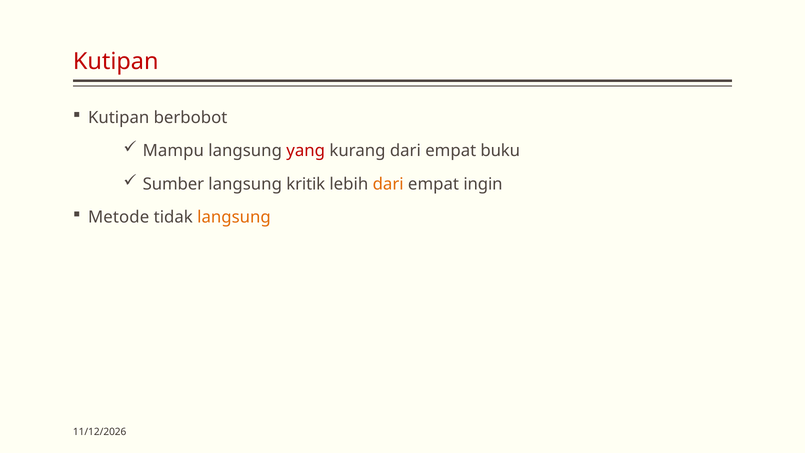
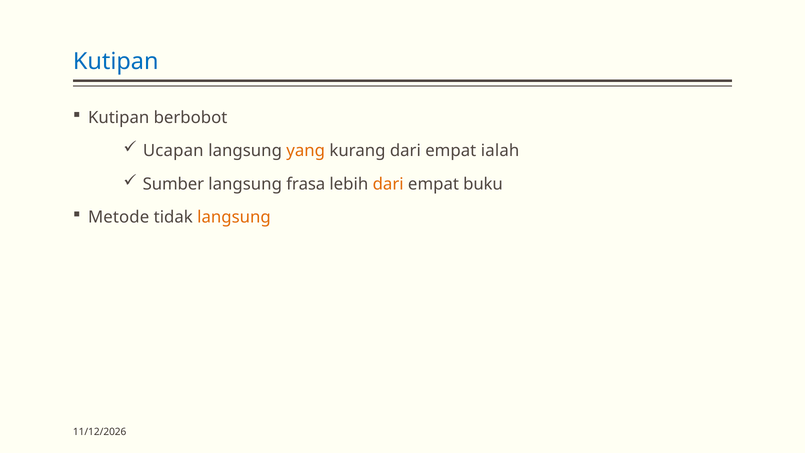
Kutipan at (116, 62) colour: red -> blue
Mampu: Mampu -> Ucapan
yang colour: red -> orange
buku: buku -> ialah
kritik: kritik -> frasa
ingin: ingin -> buku
